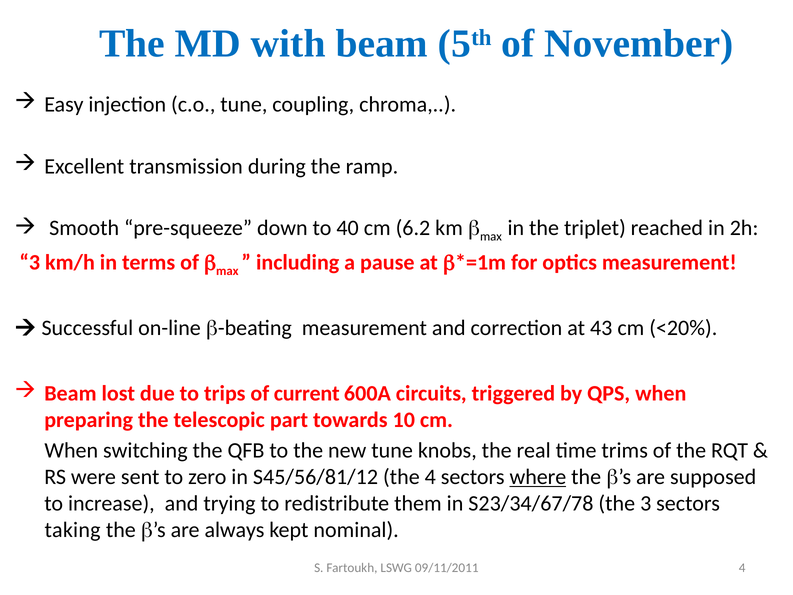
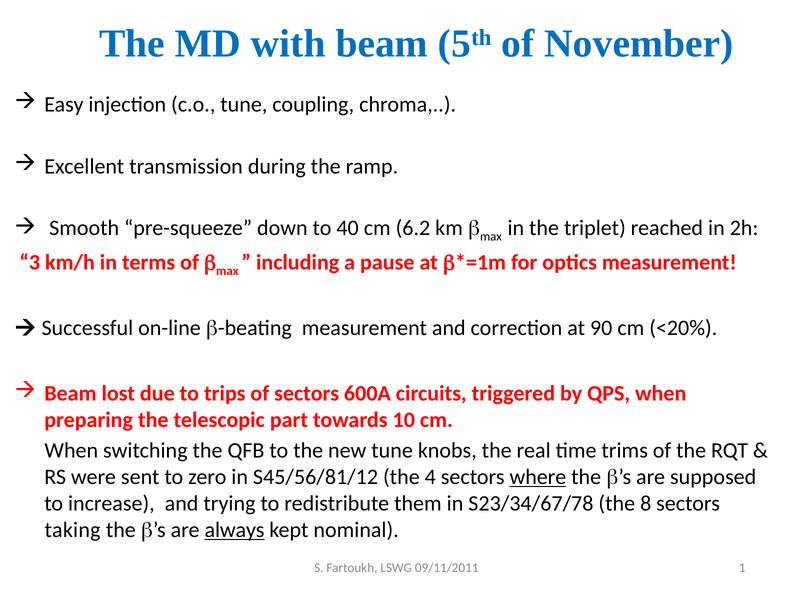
43: 43 -> 90
of current: current -> sectors
the 3: 3 -> 8
always underline: none -> present
09/11/2011 4: 4 -> 1
